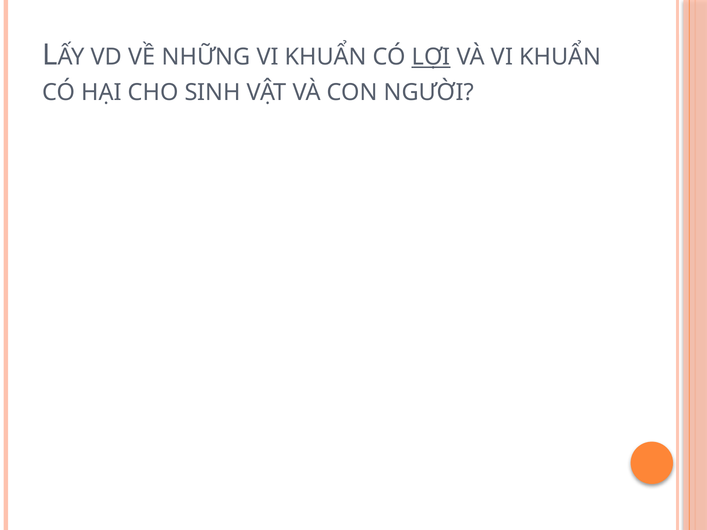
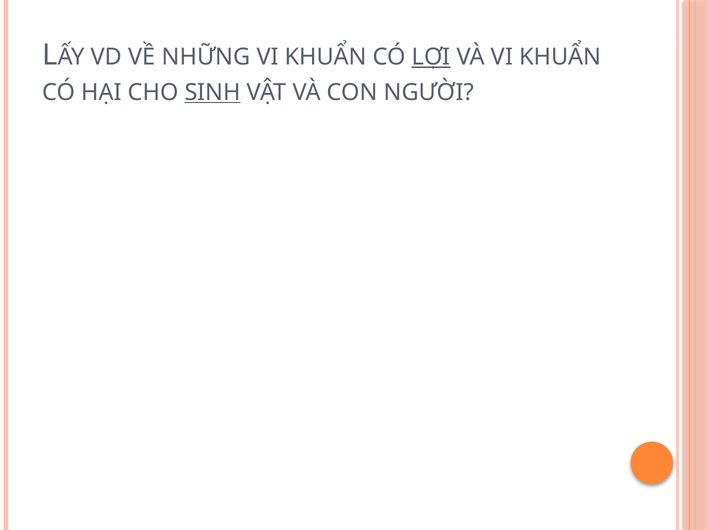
SINH underline: none -> present
